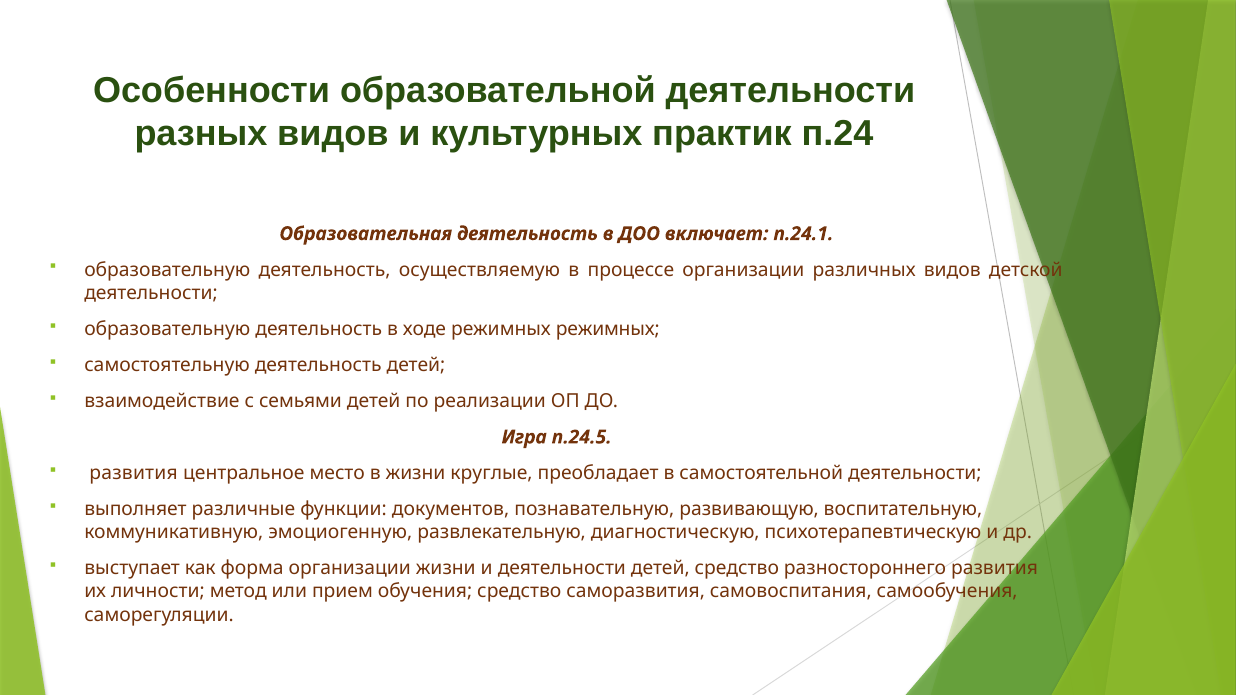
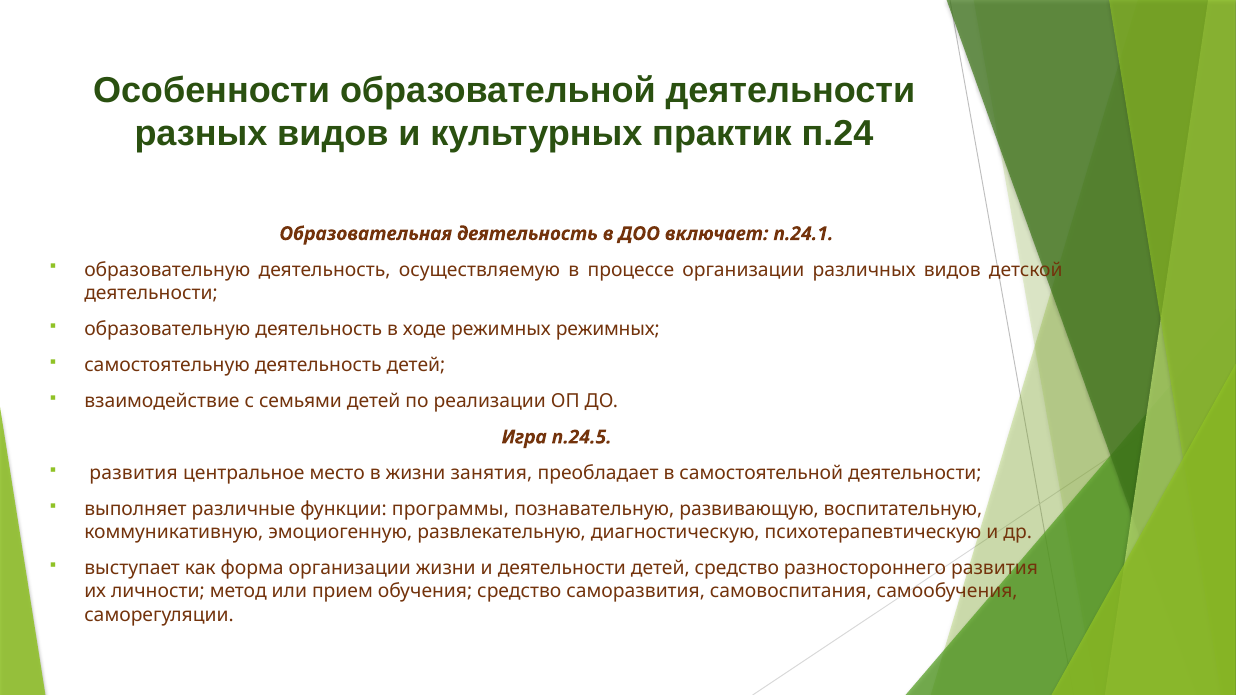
круглые: круглые -> занятия
документов: документов -> программы
